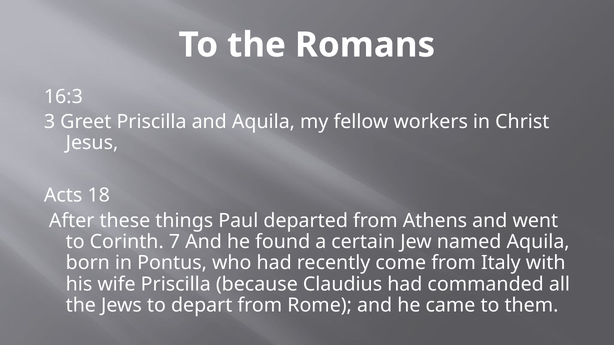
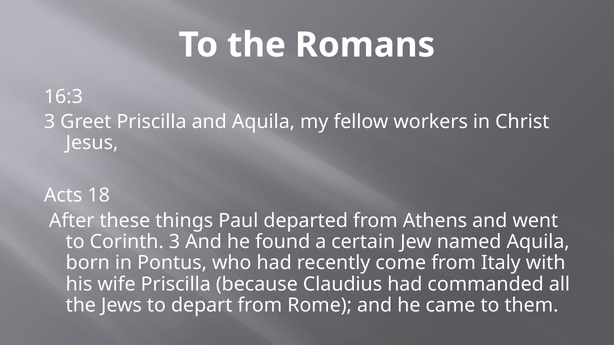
Corinth 7: 7 -> 3
